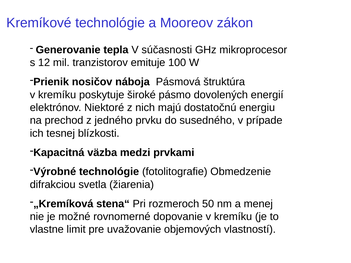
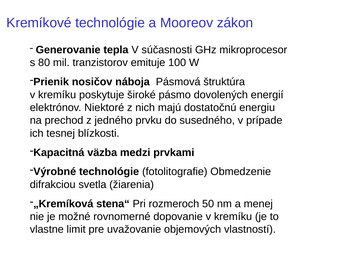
12: 12 -> 80
